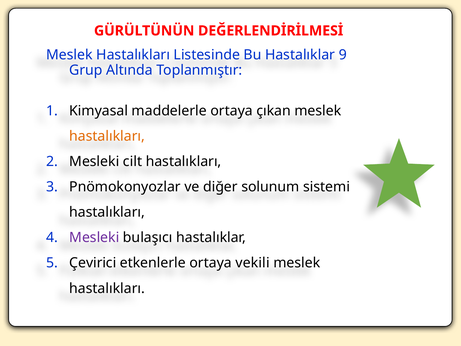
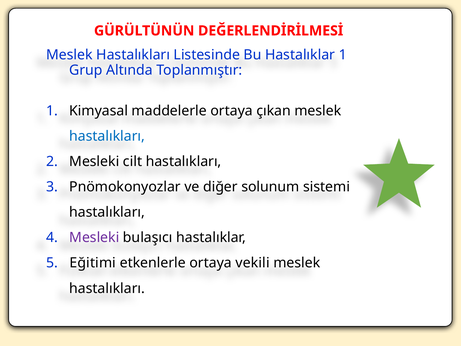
Hastalıklar 9: 9 -> 1
hastalıkları at (107, 136) colour: orange -> blue
Çevirici: Çevirici -> Eğitimi
